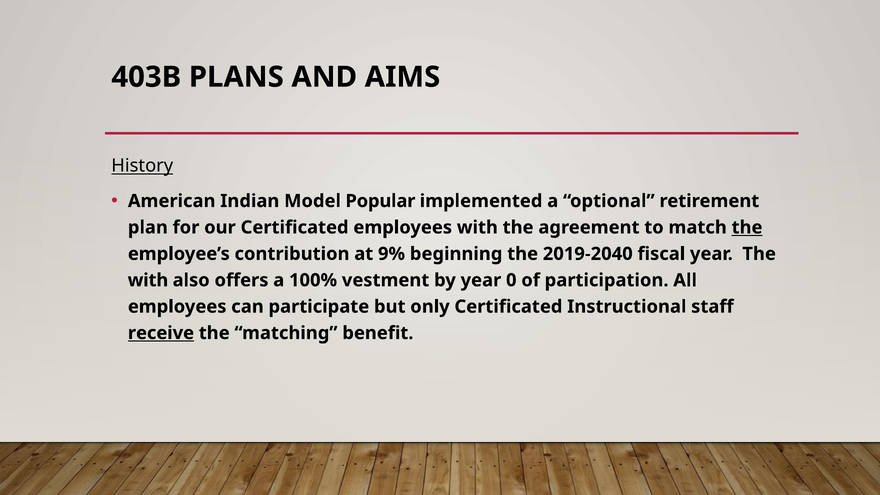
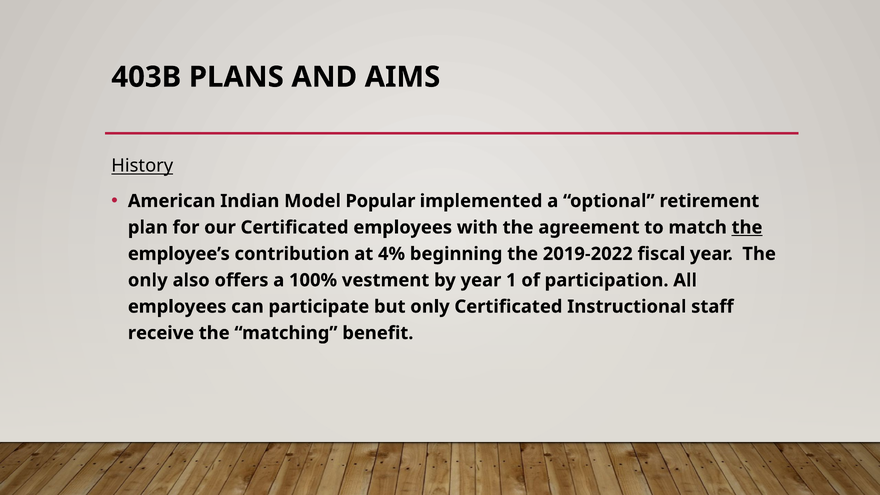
9%: 9% -> 4%
2019-2040: 2019-2040 -> 2019-2022
with at (148, 280): with -> only
0: 0 -> 1
receive underline: present -> none
